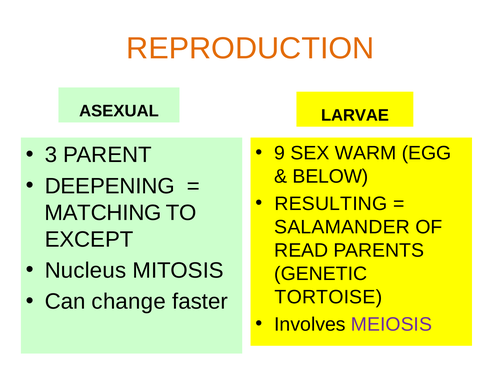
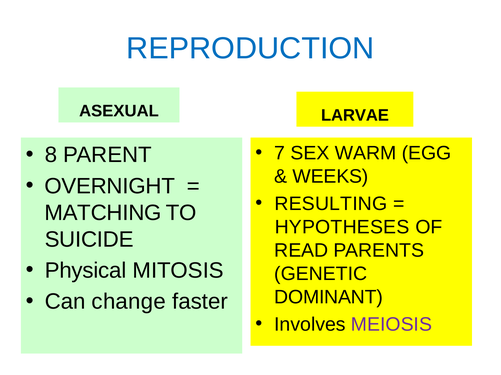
REPRODUCTION colour: orange -> blue
9: 9 -> 7
3: 3 -> 8
BELOW: BELOW -> WEEKS
DEEPENING: DEEPENING -> OVERNIGHT
SALAMANDER: SALAMANDER -> HYPOTHESES
EXCEPT: EXCEPT -> SUICIDE
Nucleus: Nucleus -> Physical
TORTOISE: TORTOISE -> DOMINANT
